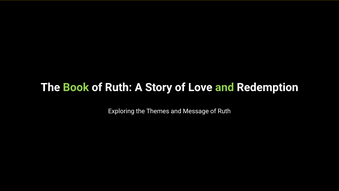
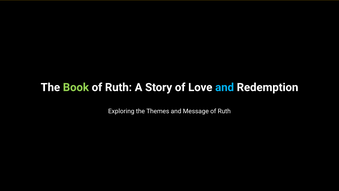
and at (225, 87) colour: light green -> light blue
